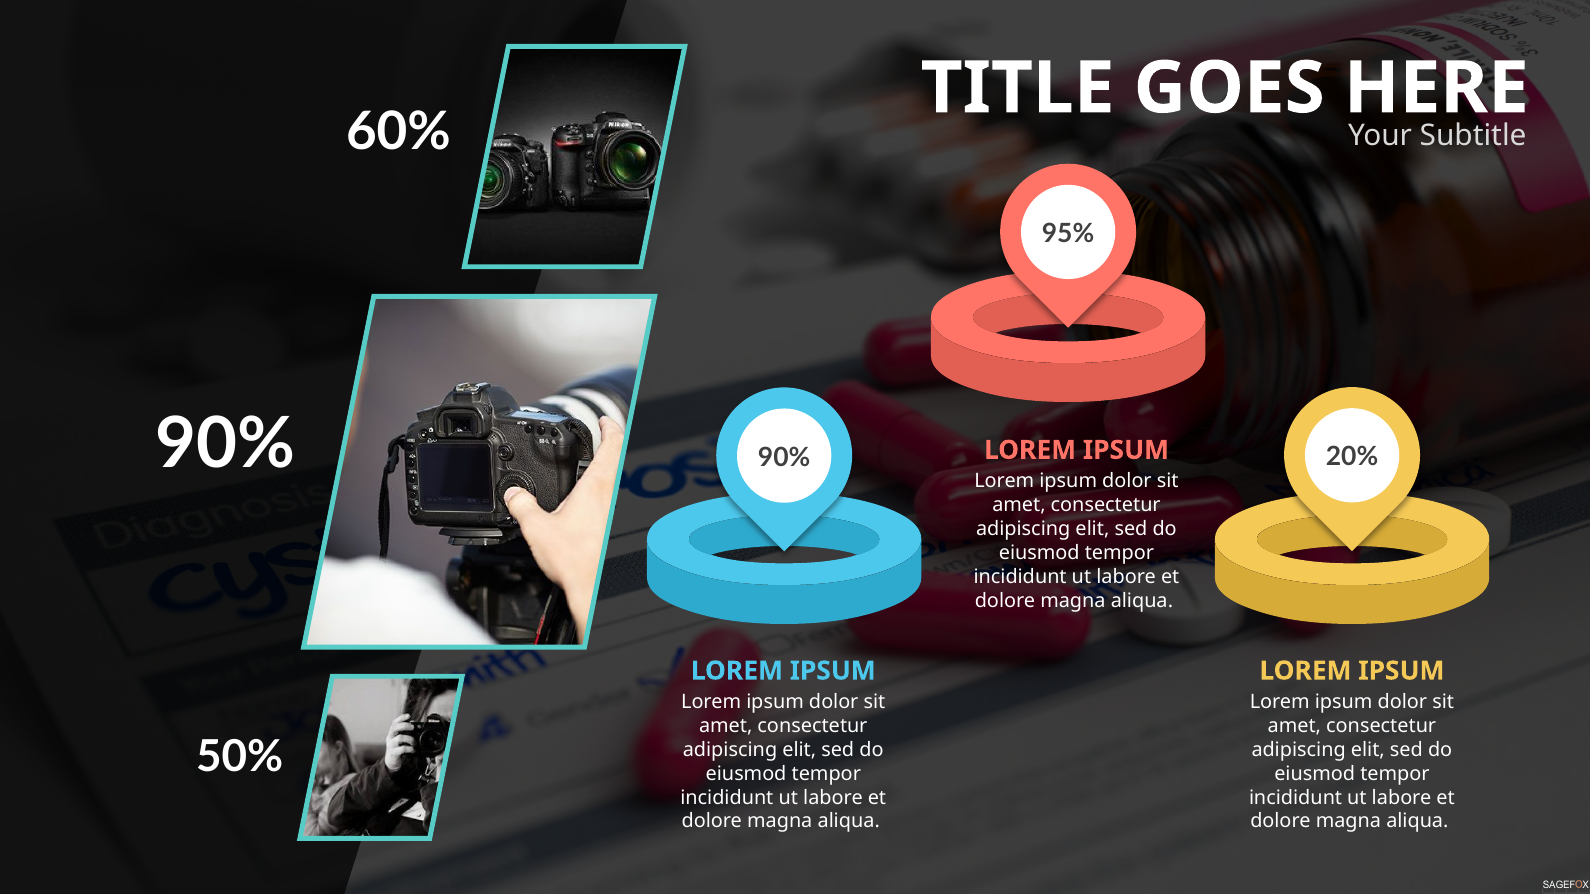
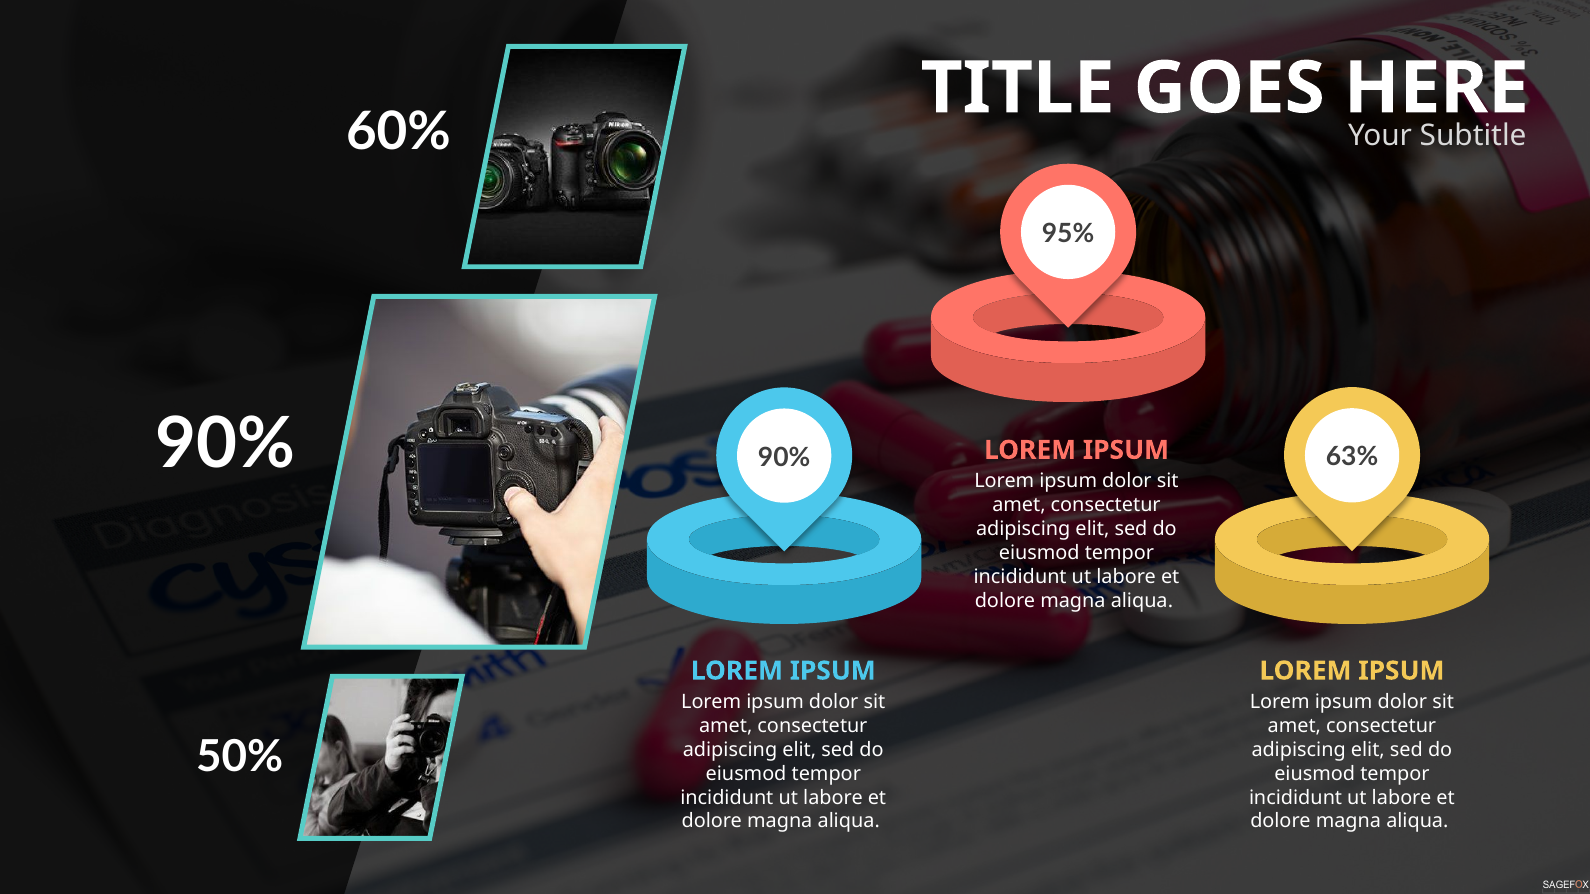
20%: 20% -> 63%
